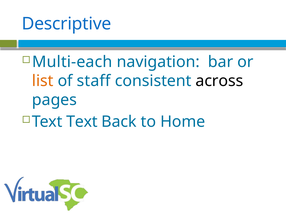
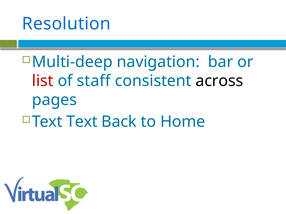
Descriptive: Descriptive -> Resolution
Multi-each: Multi-each -> Multi-deep
list colour: orange -> red
